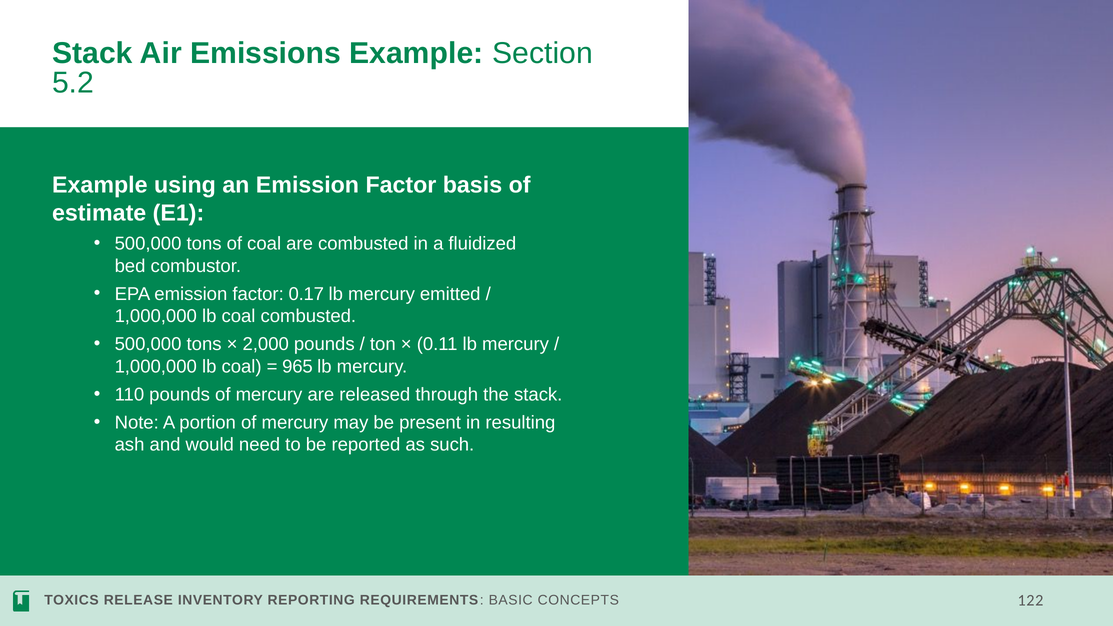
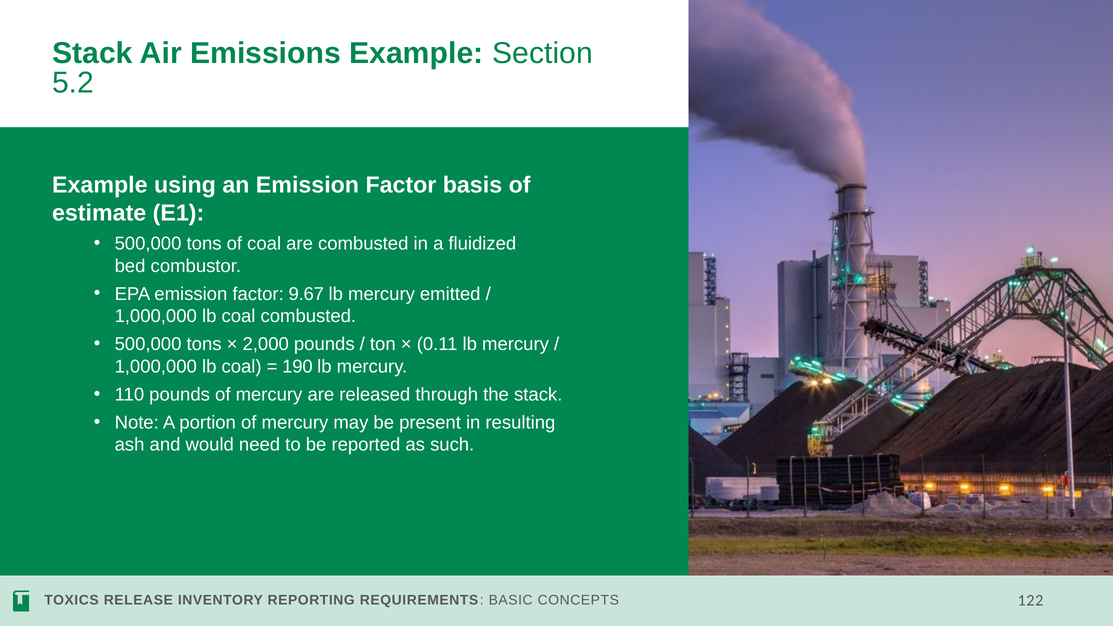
0.17: 0.17 -> 9.67
965: 965 -> 190
